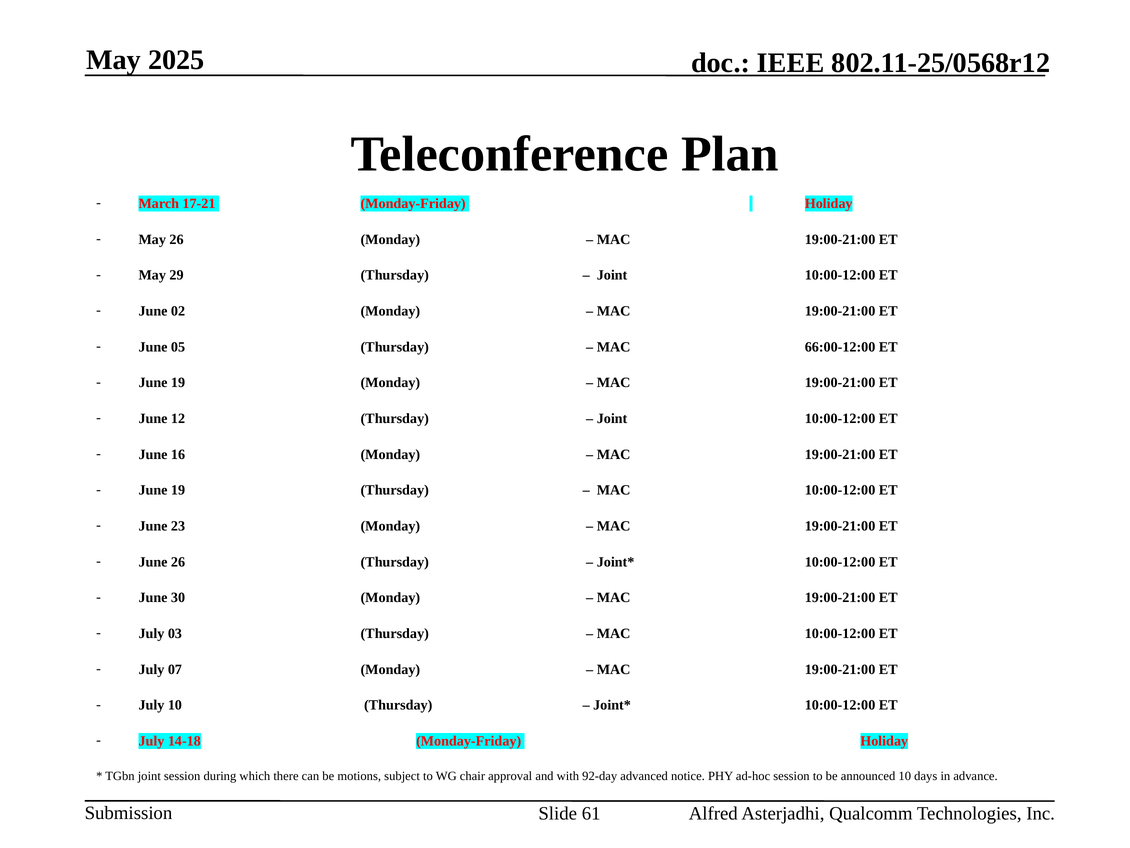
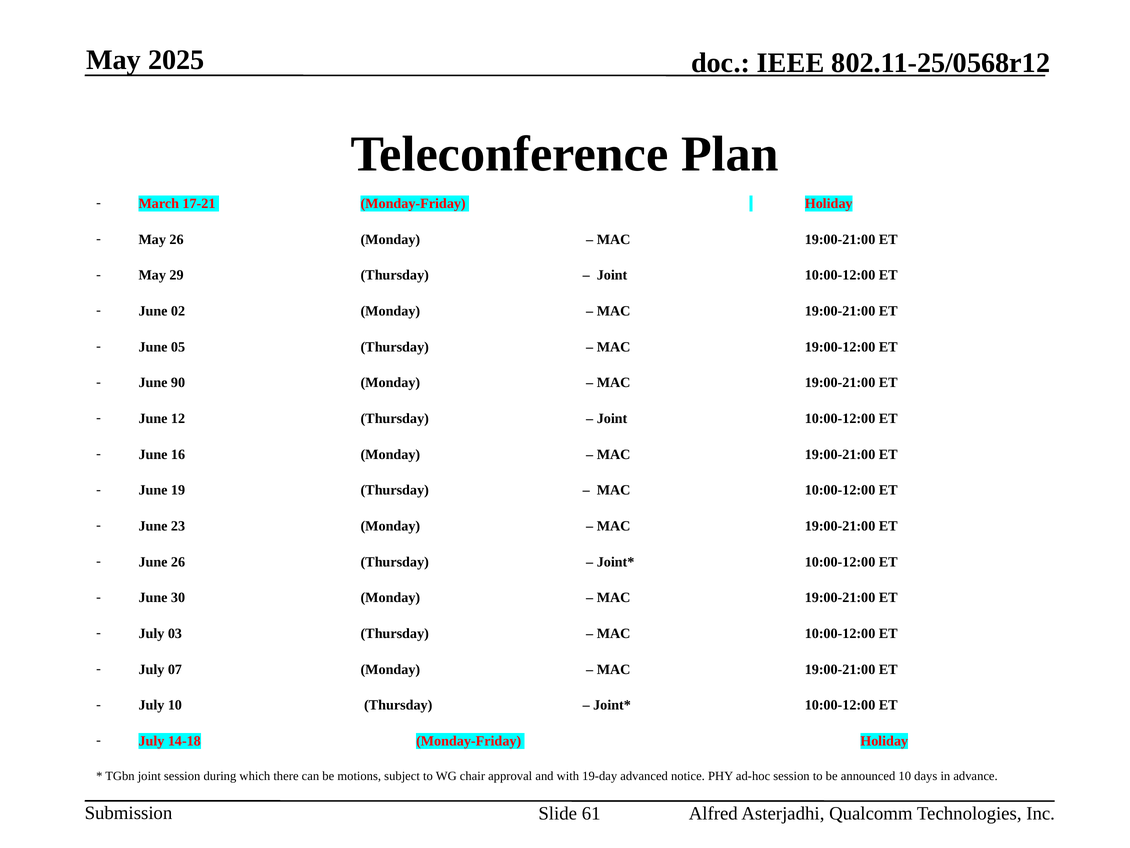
66:00-12:00: 66:00-12:00 -> 19:00-12:00
19 at (178, 383): 19 -> 90
92-day: 92-day -> 19-day
